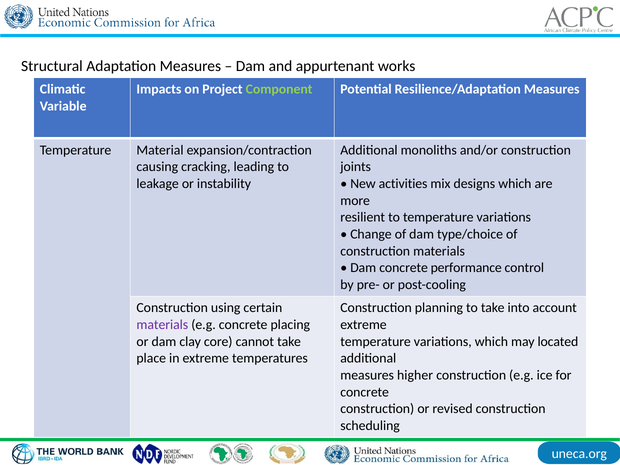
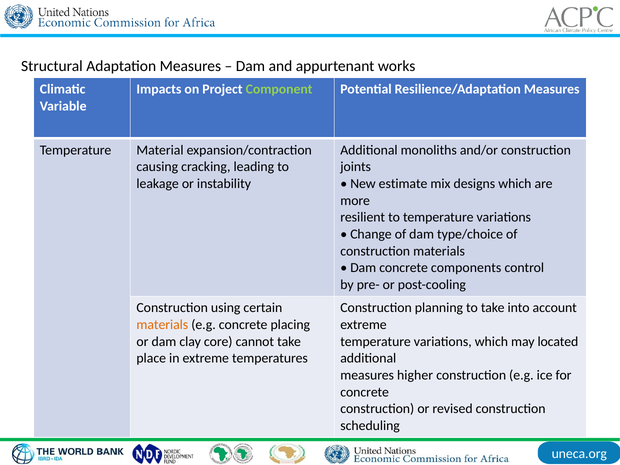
activities: activities -> estimate
performance: performance -> components
materials at (162, 325) colour: purple -> orange
